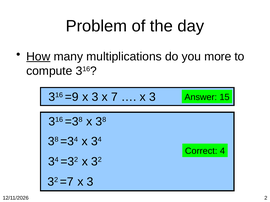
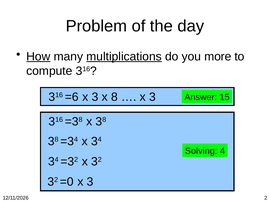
multiplications underline: none -> present
=9: =9 -> =6
7: 7 -> 8
Correct: Correct -> Solving
=7: =7 -> =0
